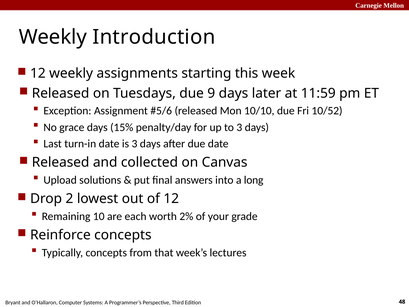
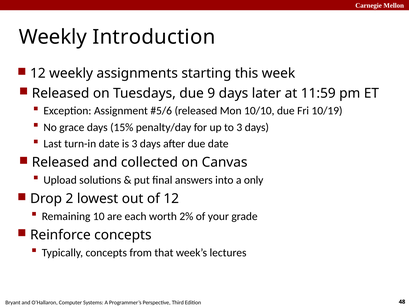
10/52: 10/52 -> 10/19
long: long -> only
